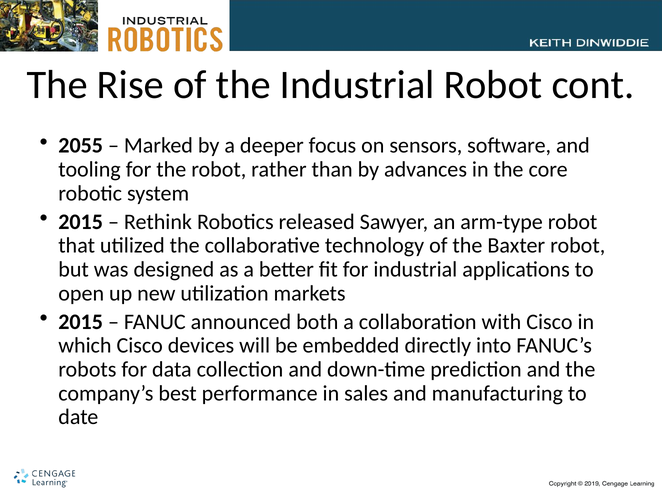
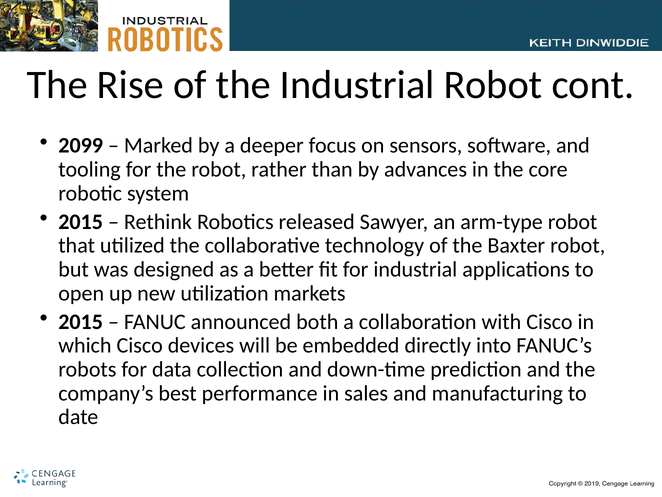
2055: 2055 -> 2099
